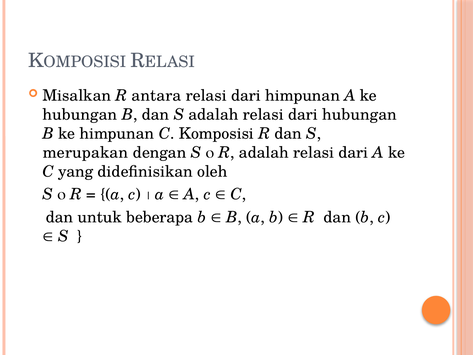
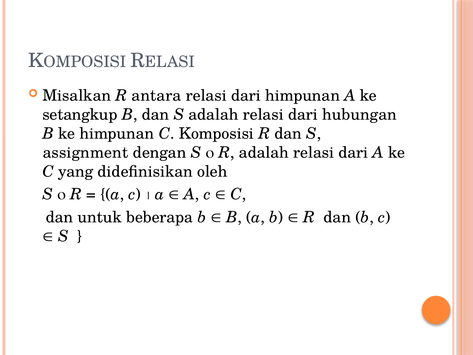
hubungan at (80, 115): hubungan -> setangkup
merupakan: merupakan -> assignment
